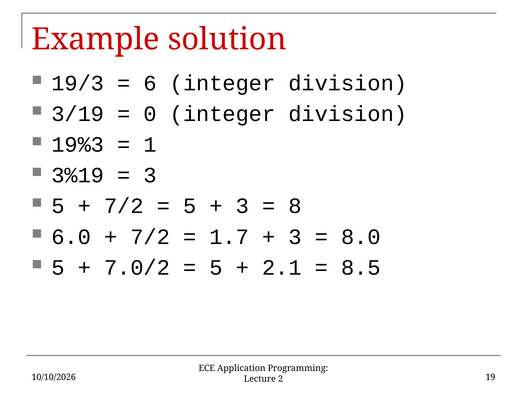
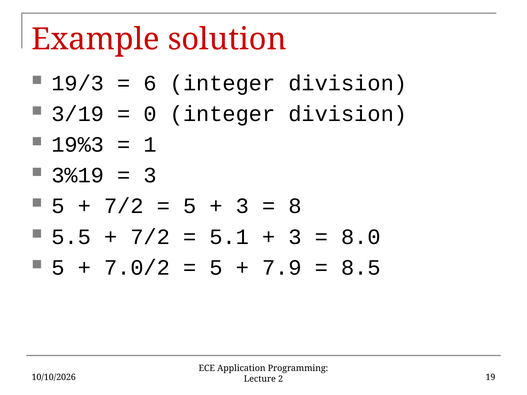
6.0: 6.0 -> 5.5
1.7: 1.7 -> 5.1
2.1: 2.1 -> 7.9
